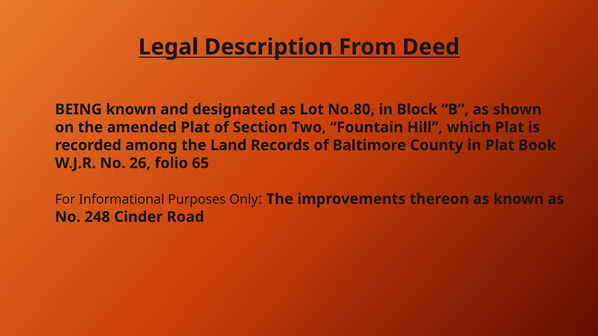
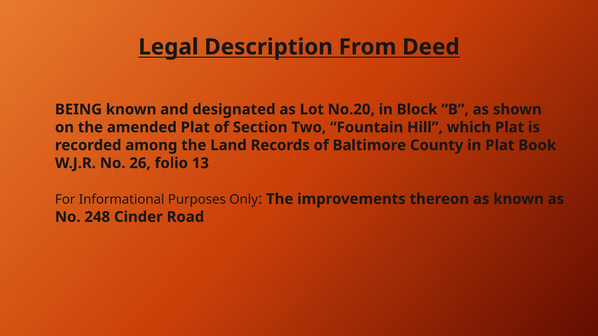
No.80: No.80 -> No.20
65: 65 -> 13
